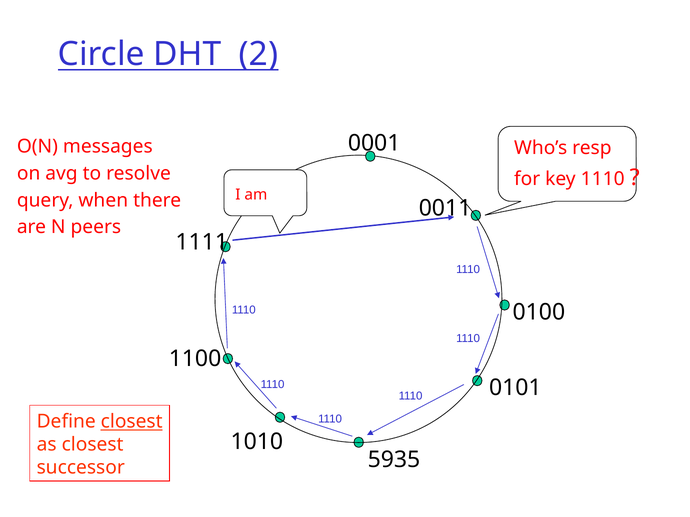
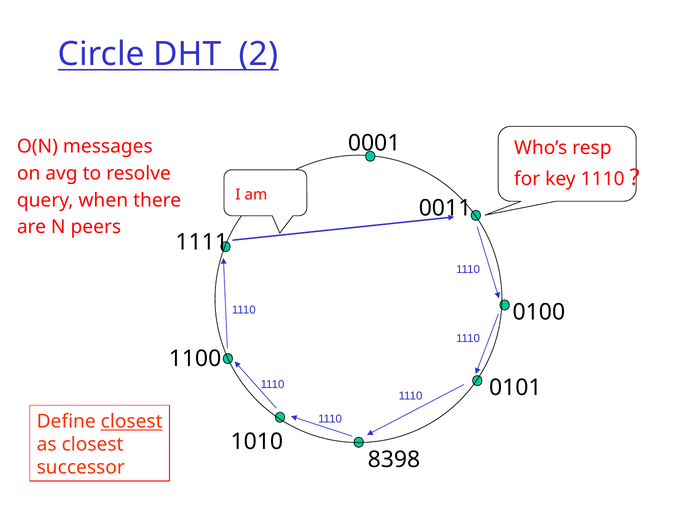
5935: 5935 -> 8398
